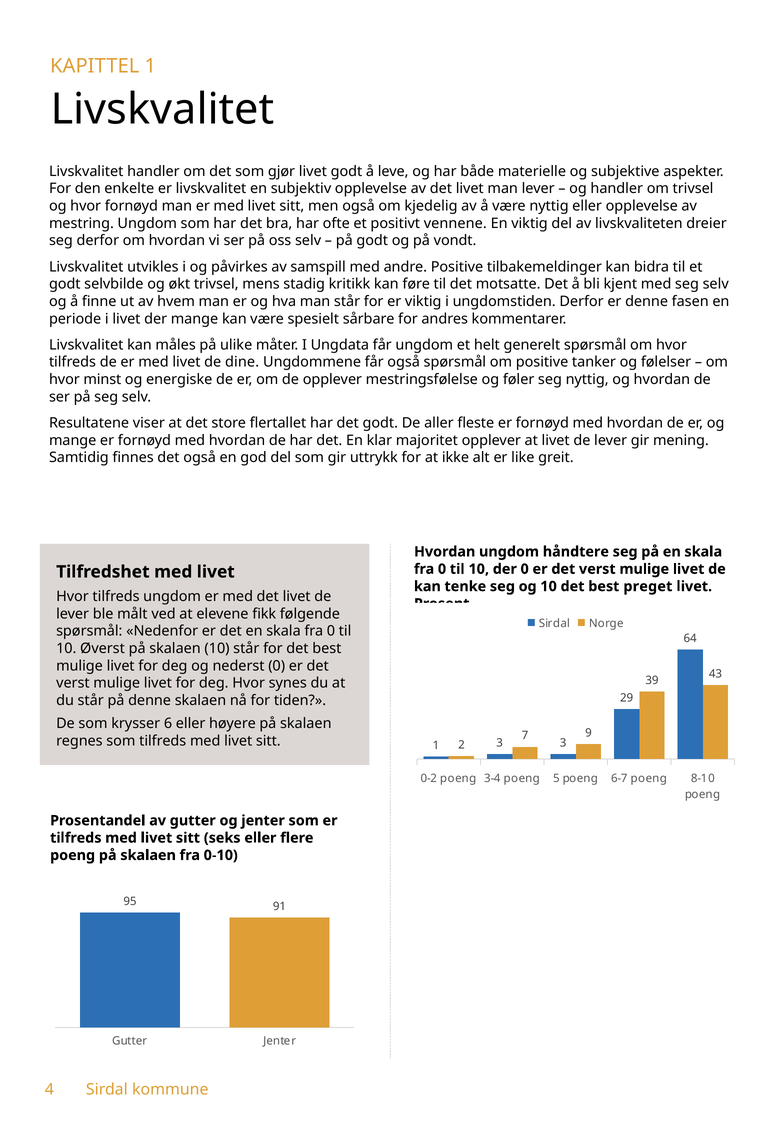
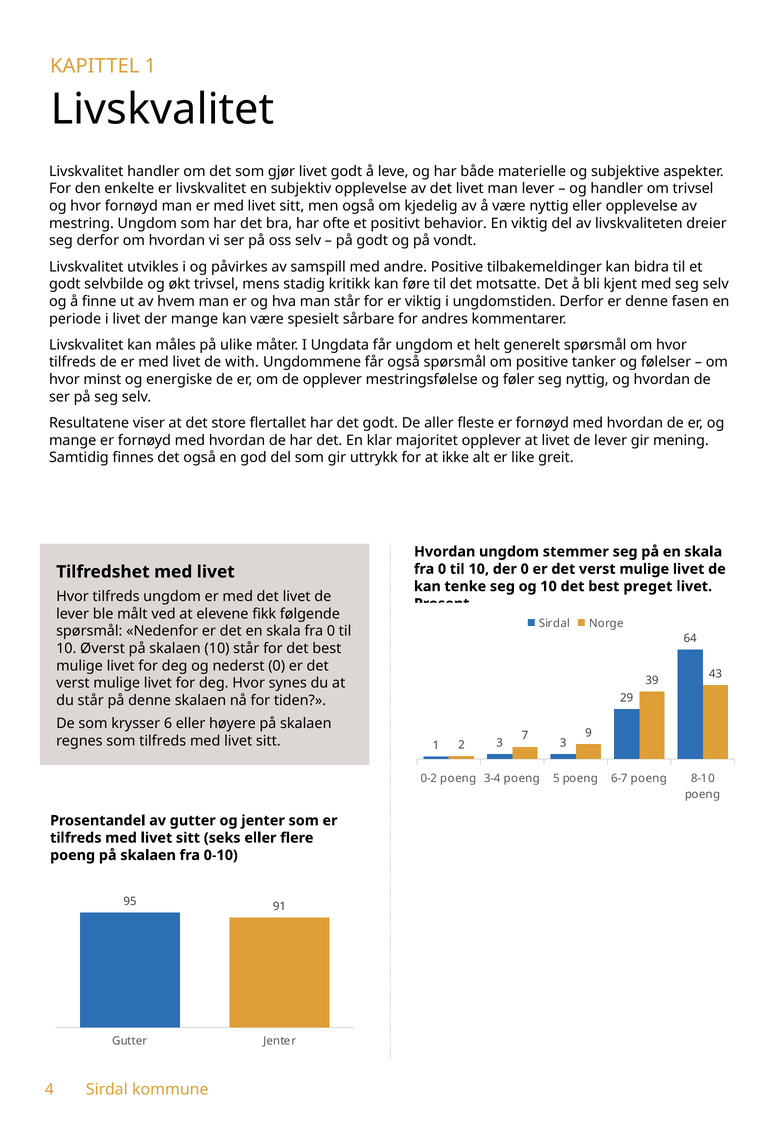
vennene: vennene -> behavior
dine: dine -> with
håndtere: håndtere -> stemmer
